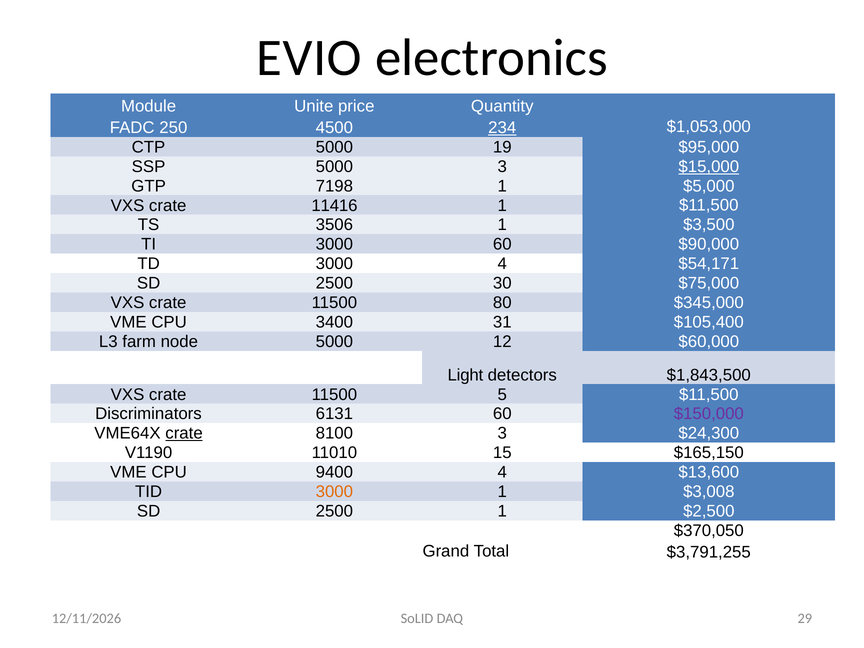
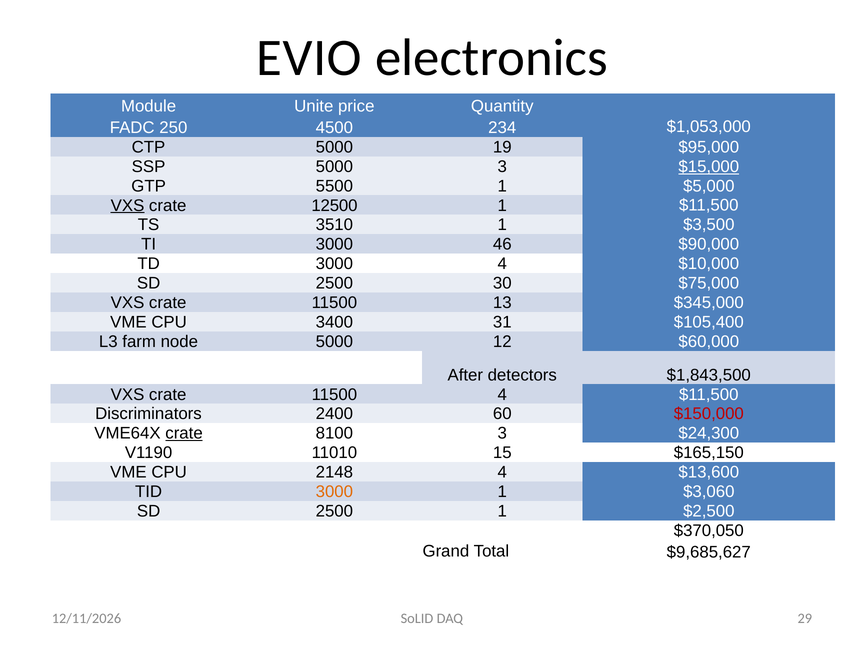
234 underline: present -> none
7198: 7198 -> 5500
VXS at (128, 205) underline: none -> present
11416: 11416 -> 12500
3506: 3506 -> 3510
3000 60: 60 -> 46
$54,171: $54,171 -> $10,000
80: 80 -> 13
Light: Light -> After
11500 5: 5 -> 4
6131: 6131 -> 2400
$150,000 colour: purple -> red
9400: 9400 -> 2148
$3,008: $3,008 -> $3,060
$3,791,255: $3,791,255 -> $9,685,627
